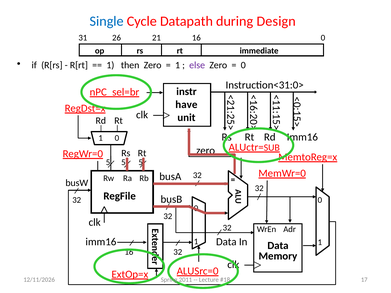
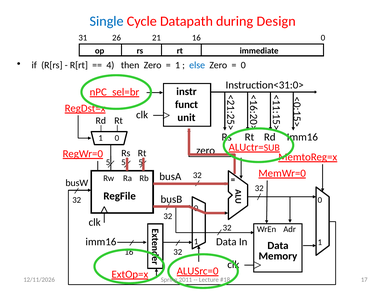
1 at (110, 65): 1 -> 4
else colour: purple -> blue
have: have -> funct
